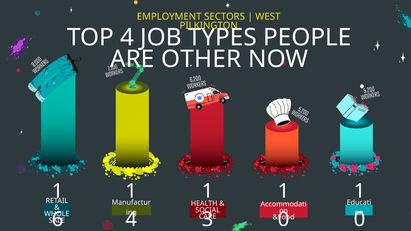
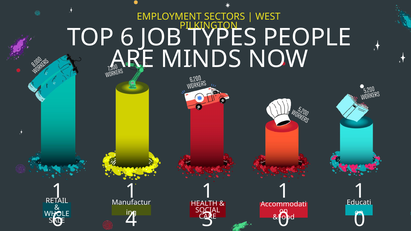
TOP 4: 4 -> 6
OTHER: OTHER -> MINDS
